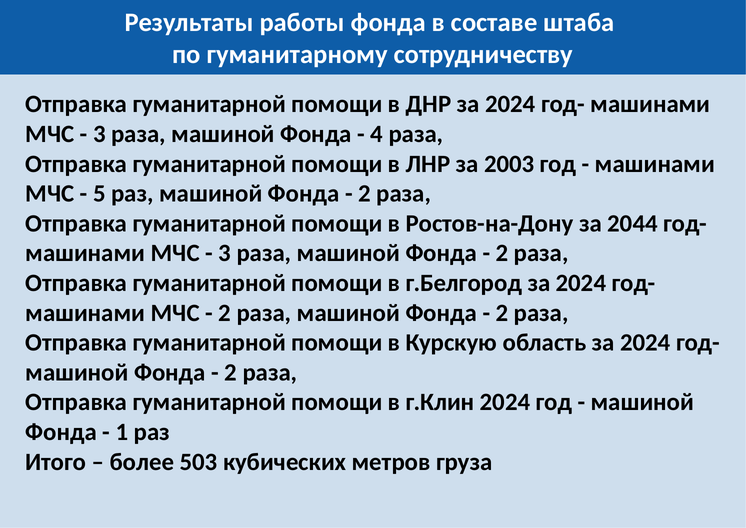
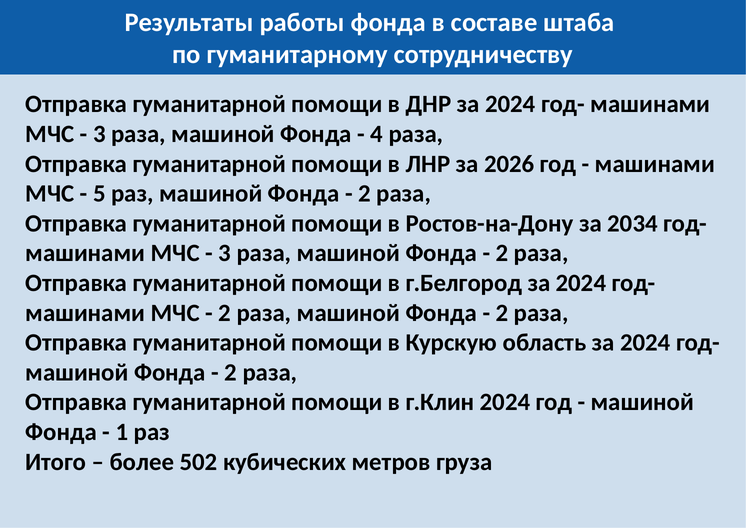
2003: 2003 -> 2026
2044: 2044 -> 2034
503: 503 -> 502
